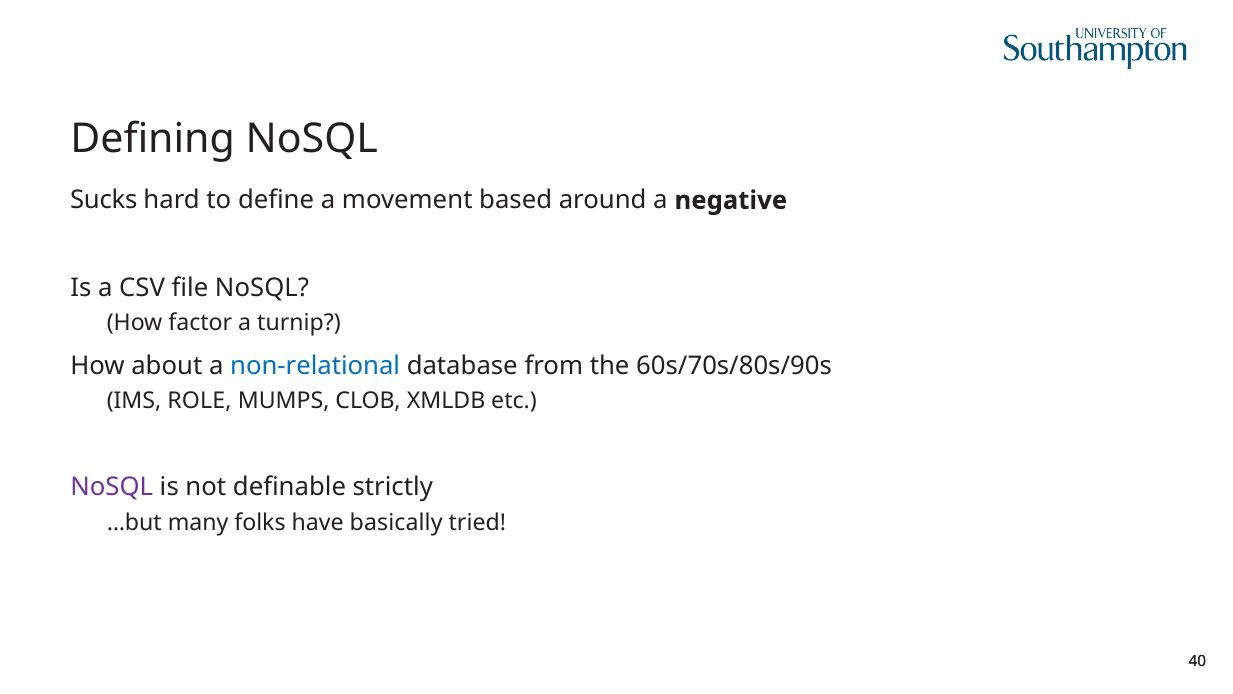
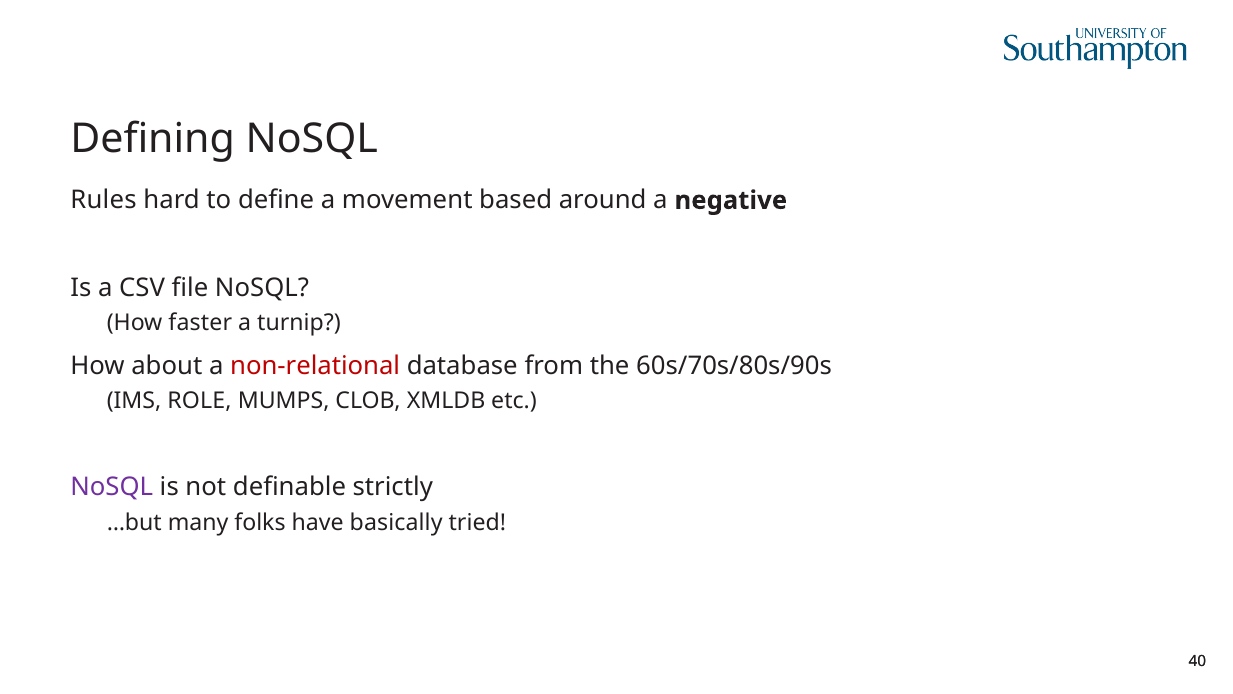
Sucks: Sucks -> Rules
factor: factor -> faster
non-relational colour: blue -> red
